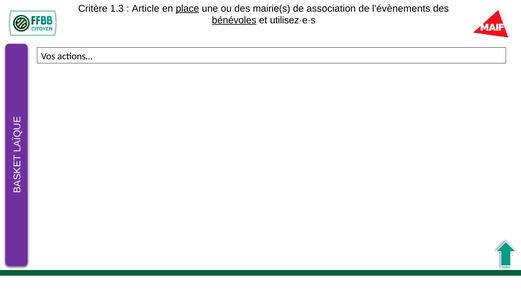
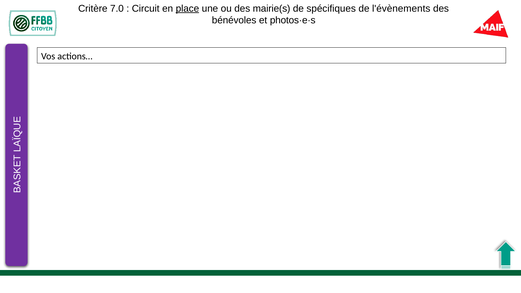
1.3: 1.3 -> 7.0
Article: Article -> Circuit
association: association -> spécifiques
bénévoles underline: present -> none
utilisez·e·s: utilisez·e·s -> photos·e·s
